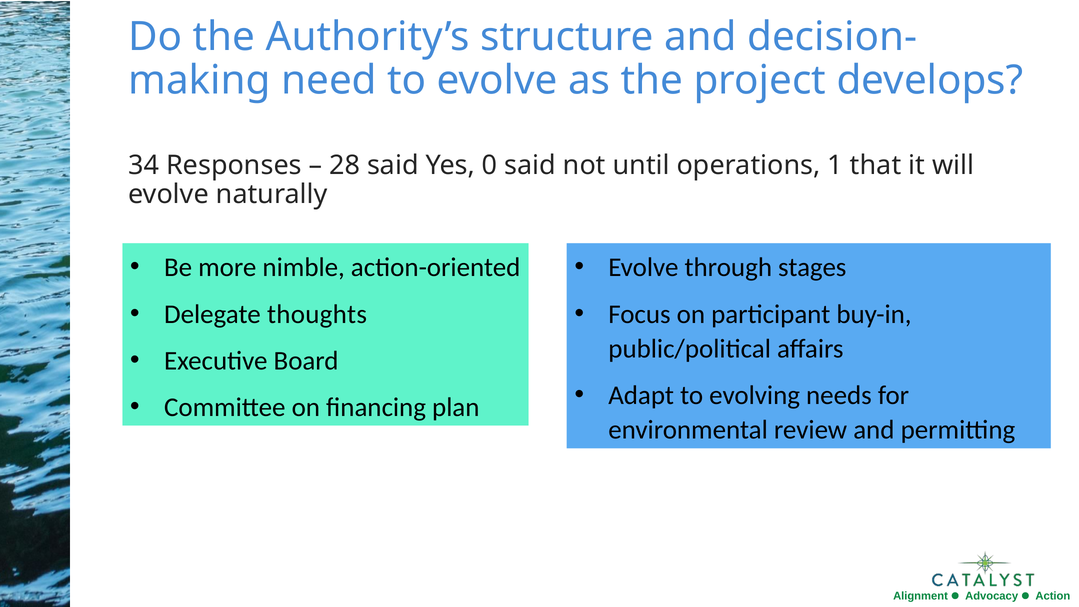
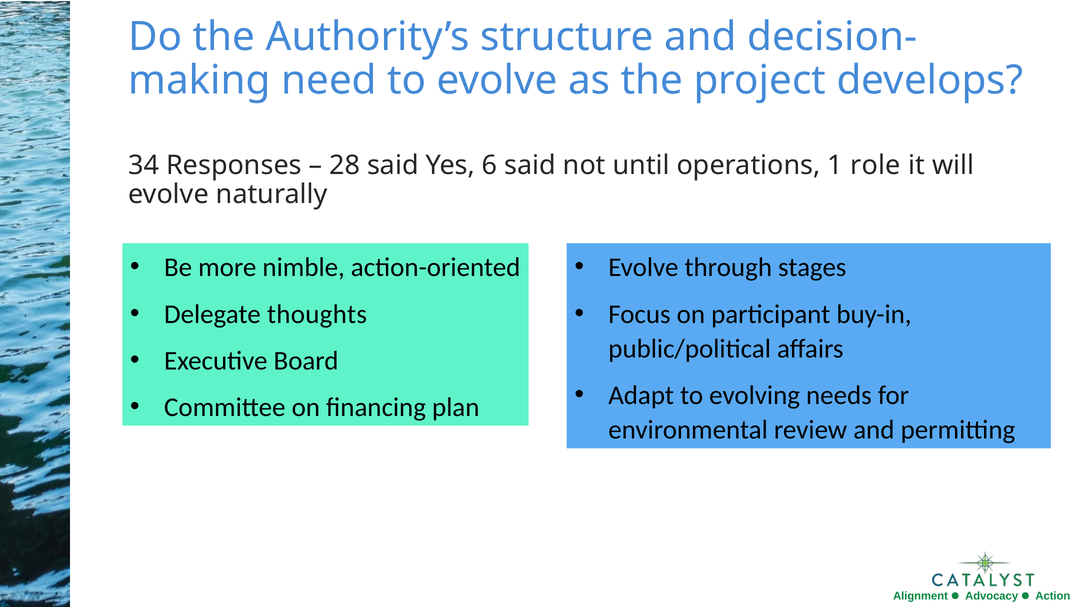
0: 0 -> 6
that: that -> role
